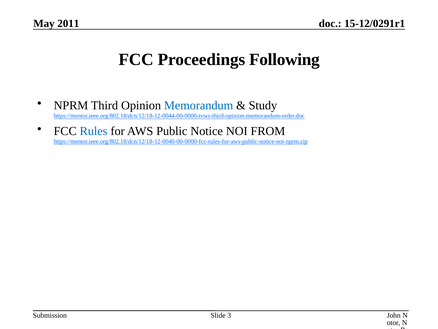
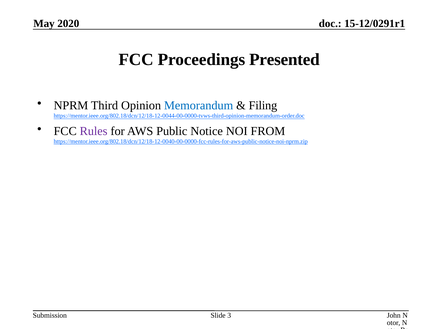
2011: 2011 -> 2020
Following: Following -> Presented
Study: Study -> Filing
Rules colour: blue -> purple
